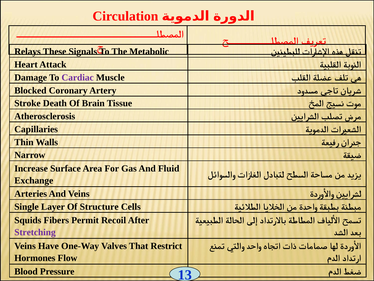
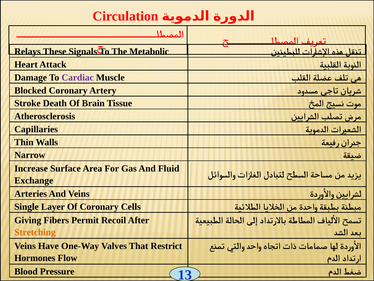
Of Structure: Structure -> Coronary
Squids: Squids -> Giving
Stretching colour: purple -> orange
